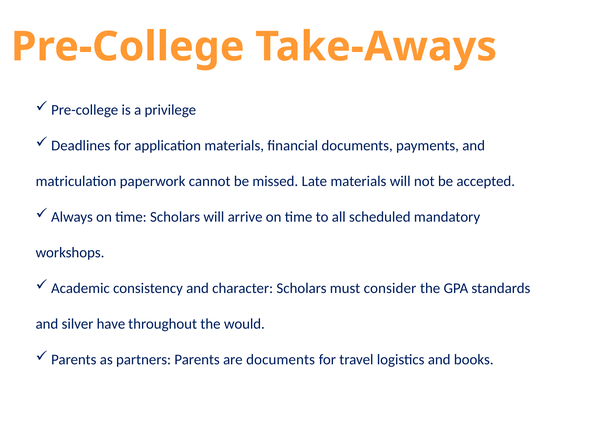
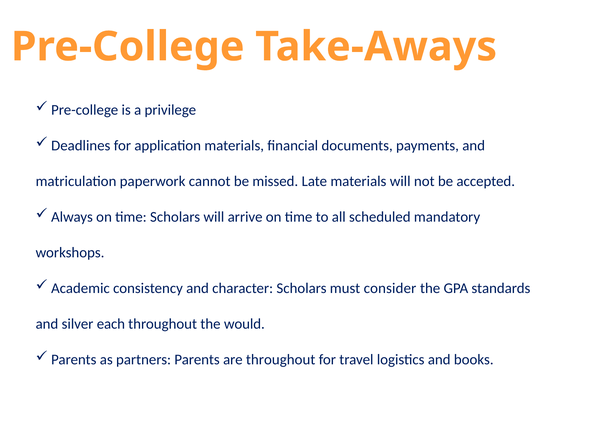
have: have -> each
are documents: documents -> throughout
